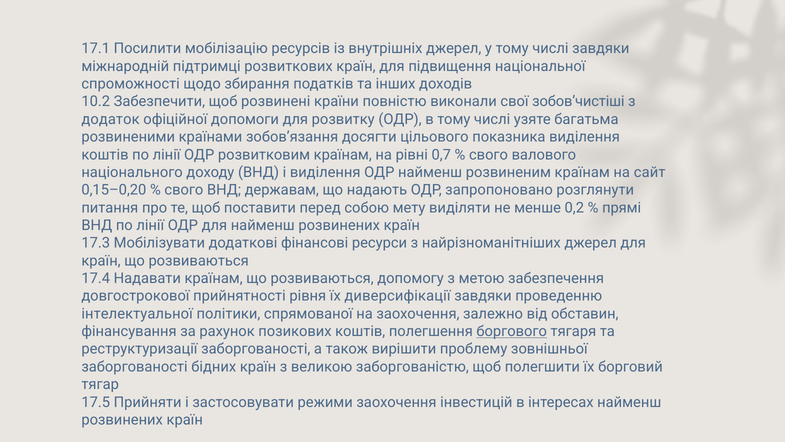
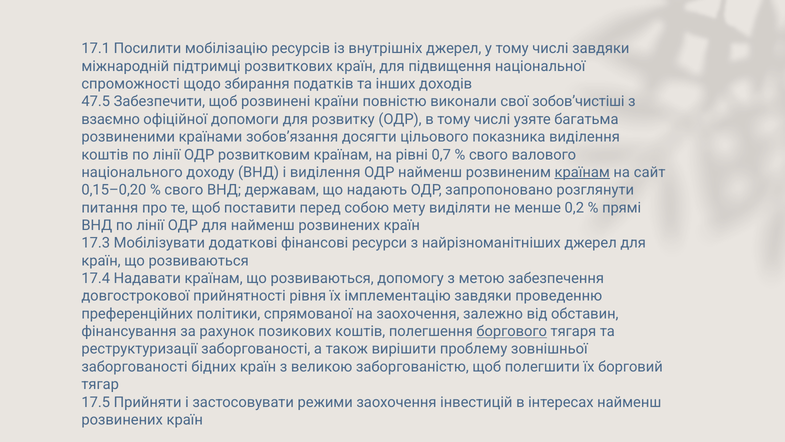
10.2: 10.2 -> 47.5
додаток: додаток -> взаємно
країнам at (582, 172) underline: none -> present
диверсифікації: диверсифікації -> імплементацію
інтелектуальної: інтелектуальної -> преференційних
